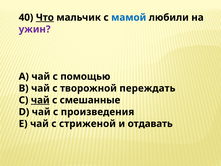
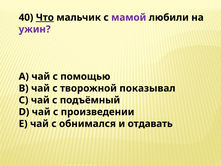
мамой colour: blue -> purple
переждать: переждать -> показывал
чай at (40, 100) underline: present -> none
смешанные: смешанные -> подъёмный
произведения: произведения -> произведении
стриженой: стриженой -> обнимался
